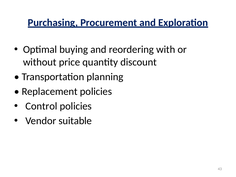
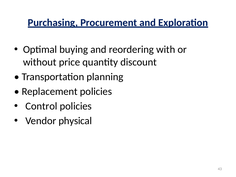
suitable: suitable -> physical
